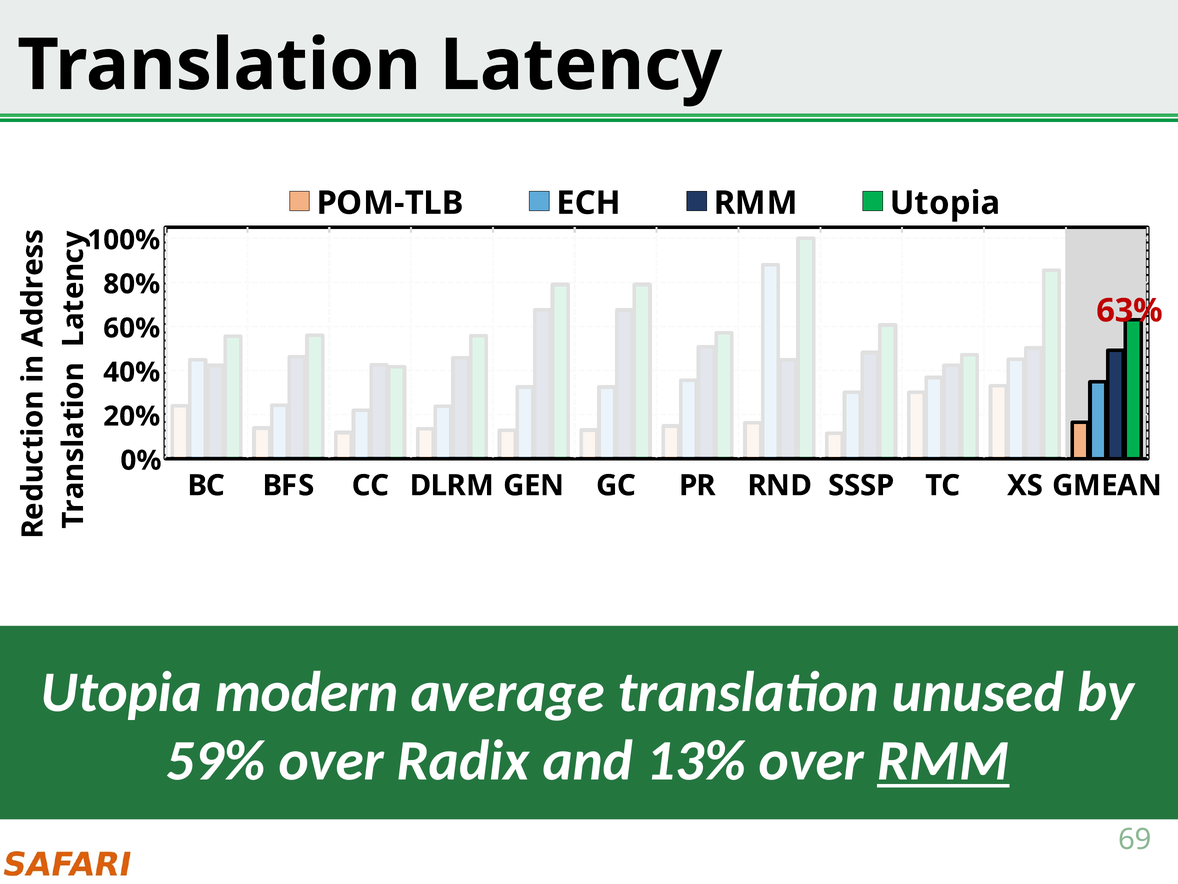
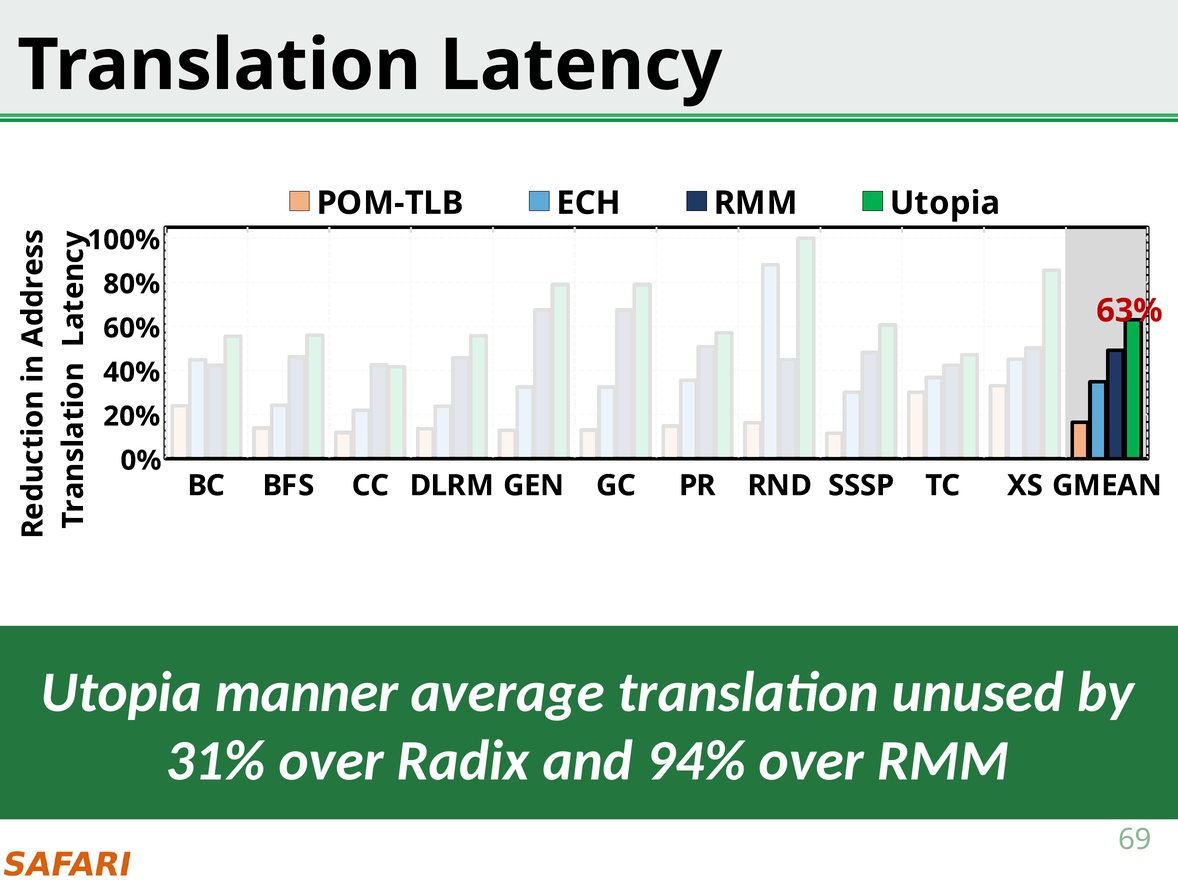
modern: modern -> manner
59%: 59% -> 31%
13%: 13% -> 94%
RMM at (943, 761) underline: present -> none
